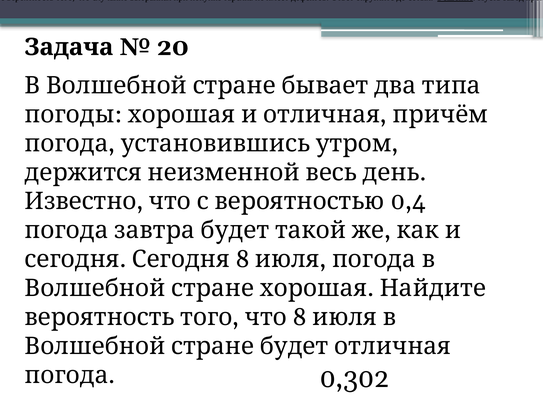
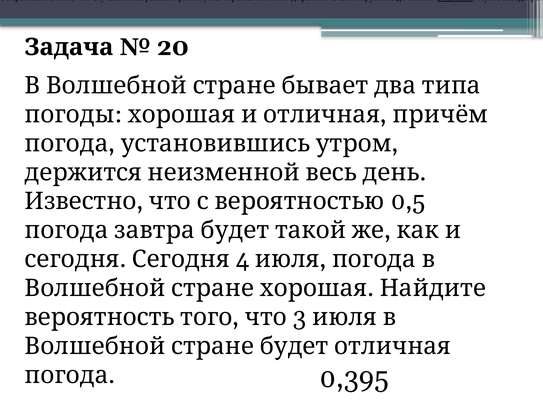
0,4: 0,4 -> 0,5
8 at (243, 259): 8 -> 4
8 at (300, 317): 8 -> 3
0,302: 0,302 -> 0,395
